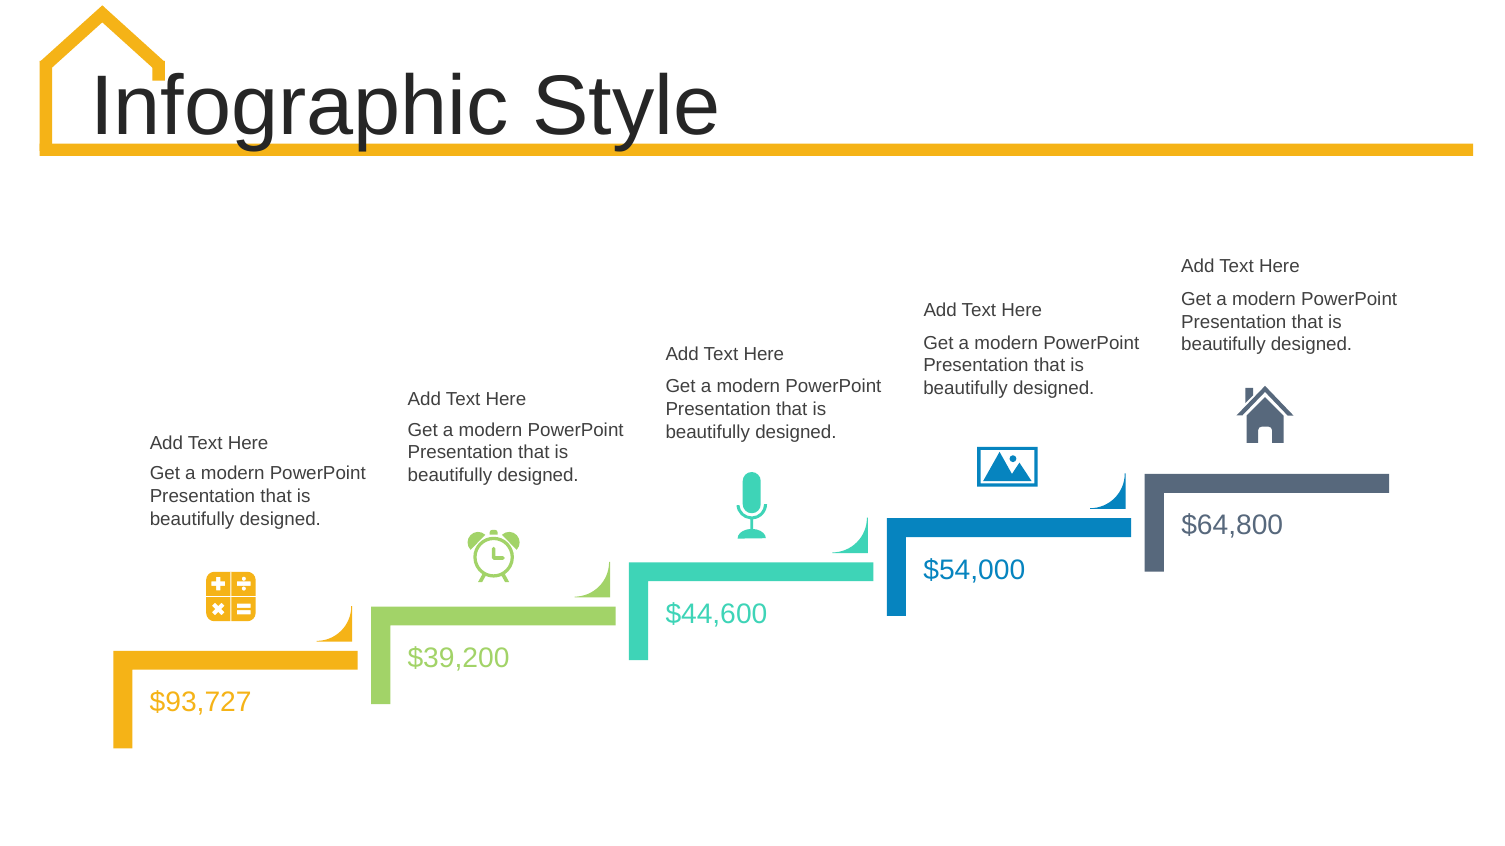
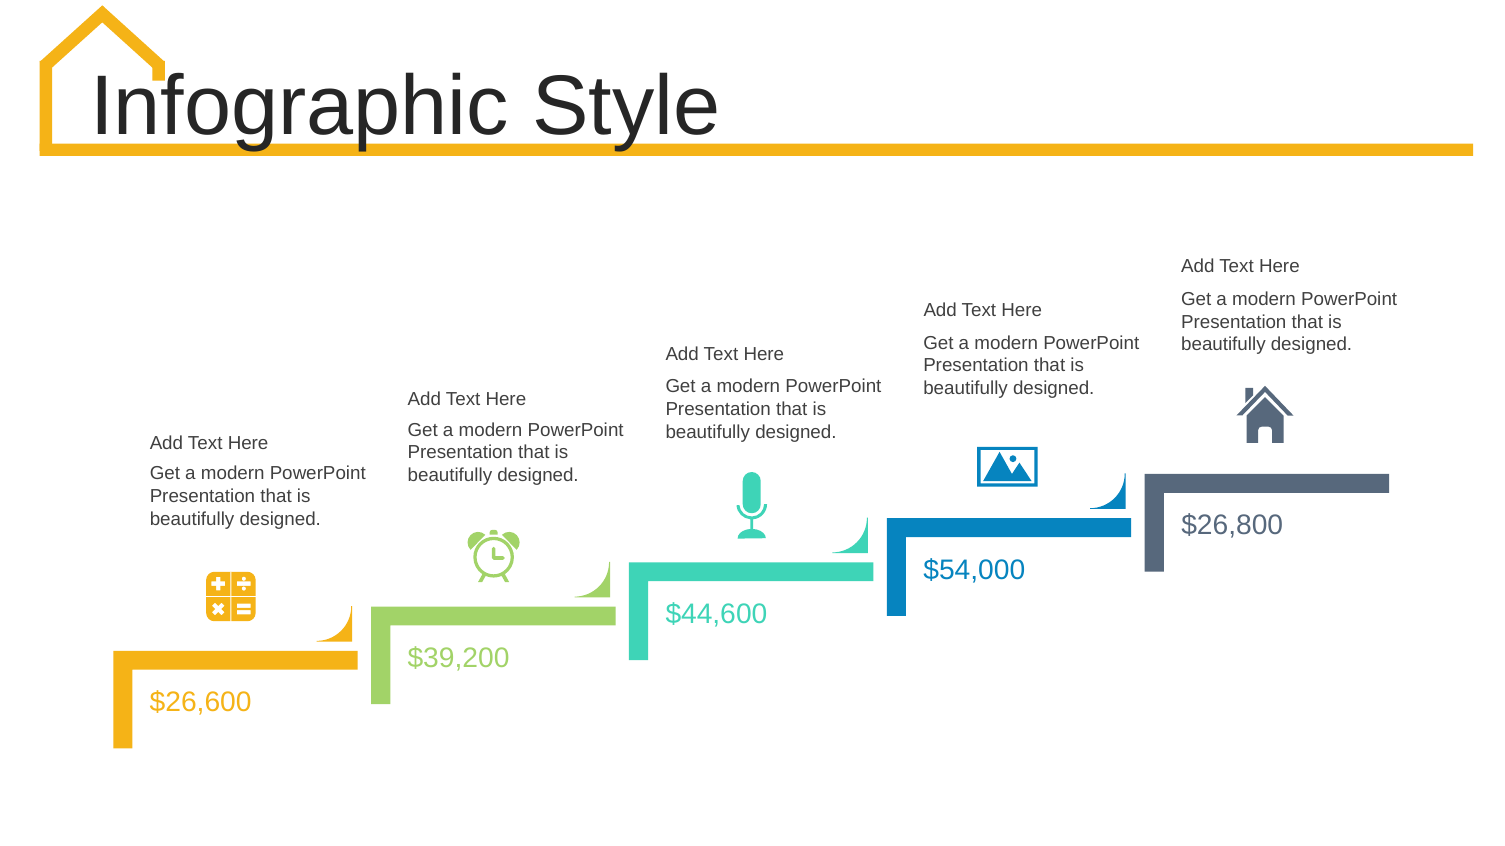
$64,800: $64,800 -> $26,800
$93,727: $93,727 -> $26,600
